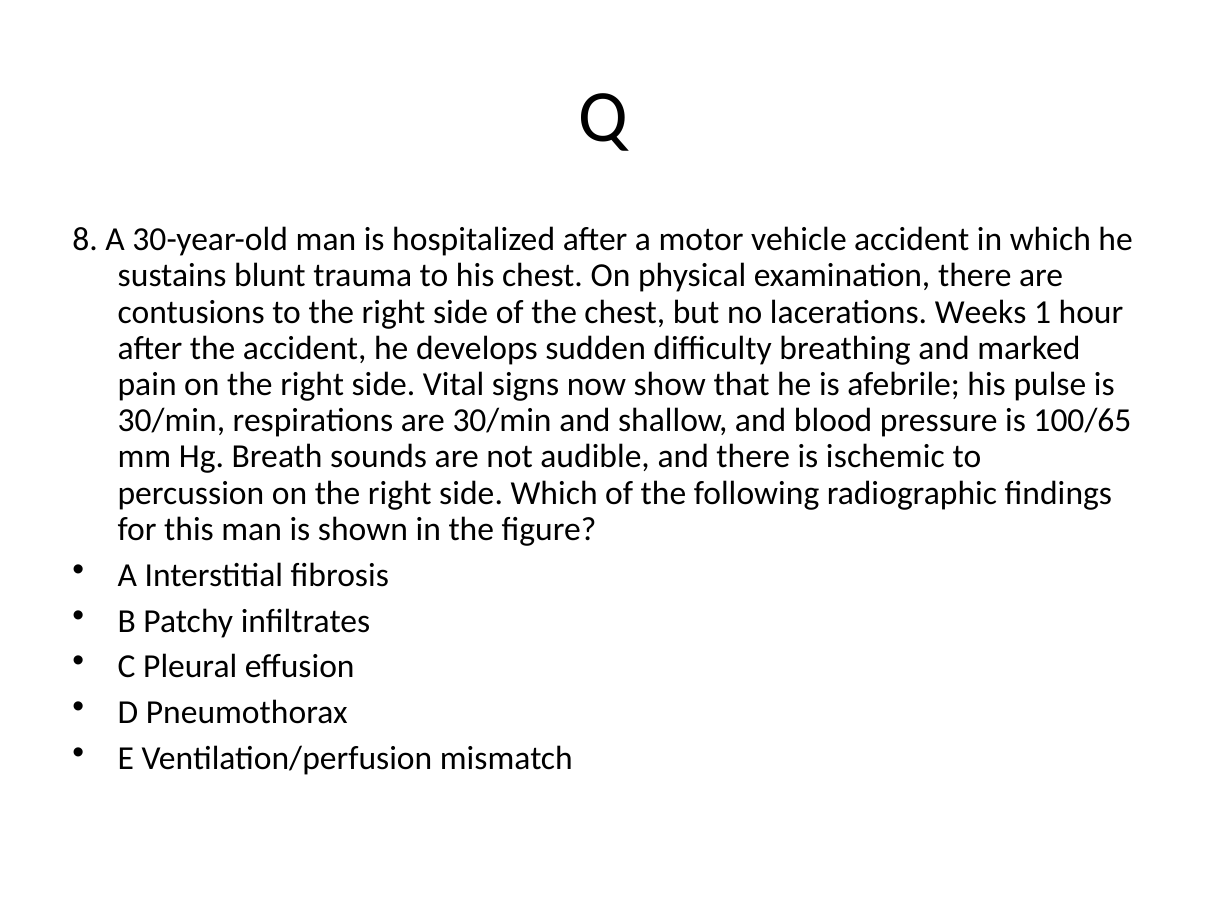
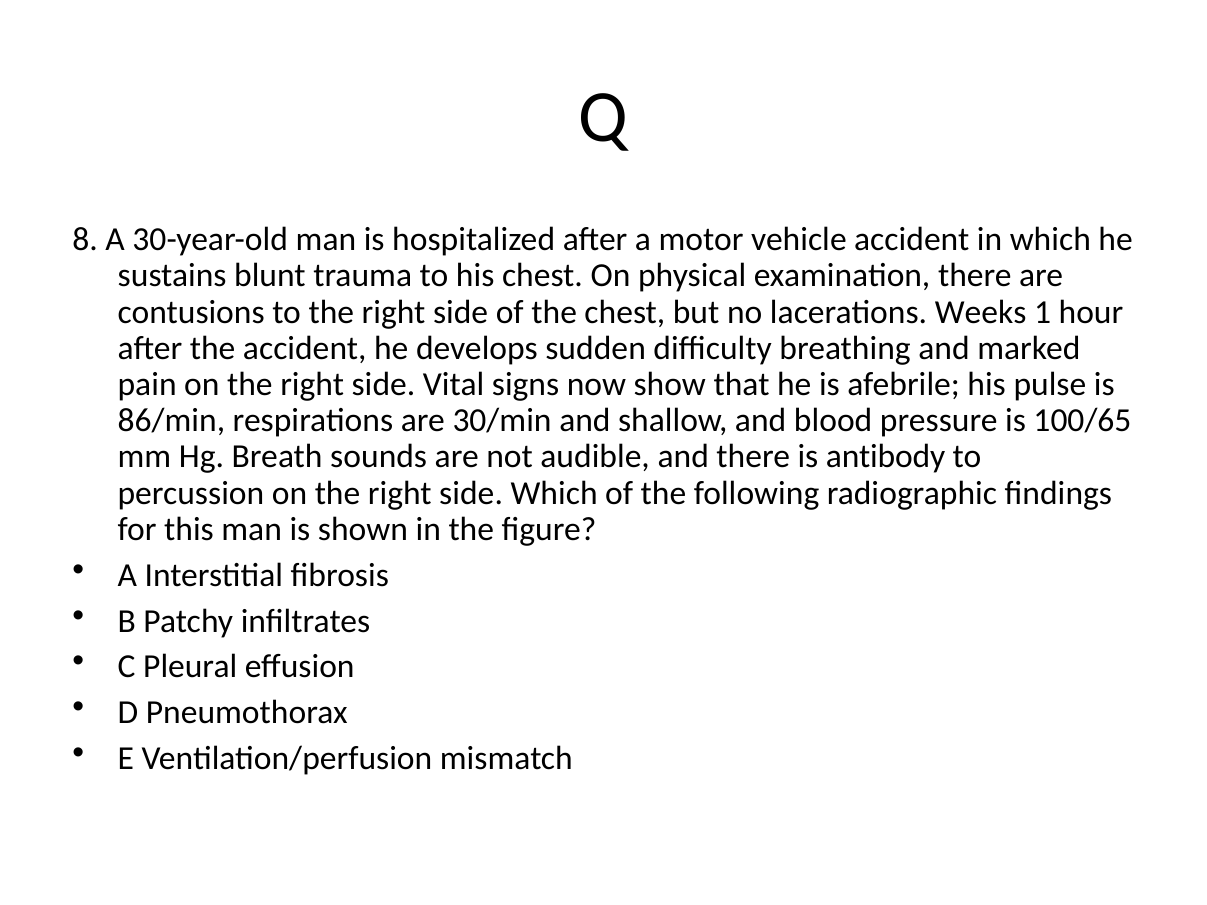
30/min at (171, 421): 30/min -> 86/min
ischemic: ischemic -> antibody
